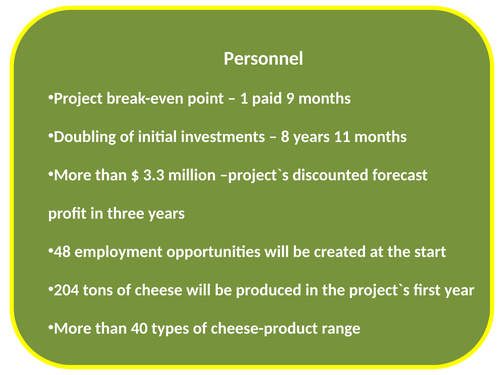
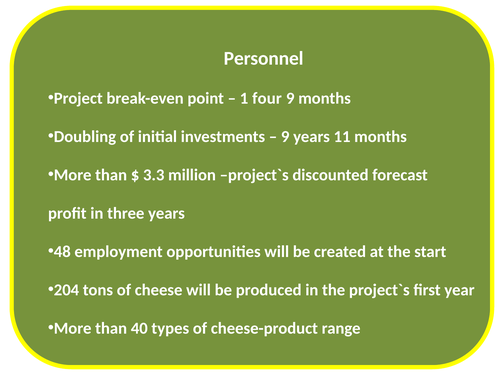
paid: paid -> four
8 at (285, 137): 8 -> 9
